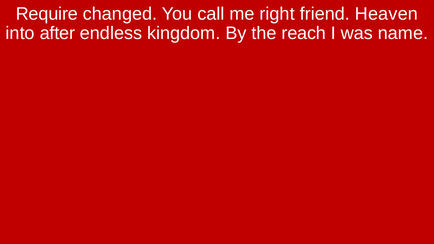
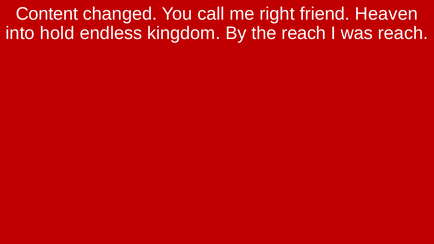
Require: Require -> Content
after: after -> hold
was name: name -> reach
